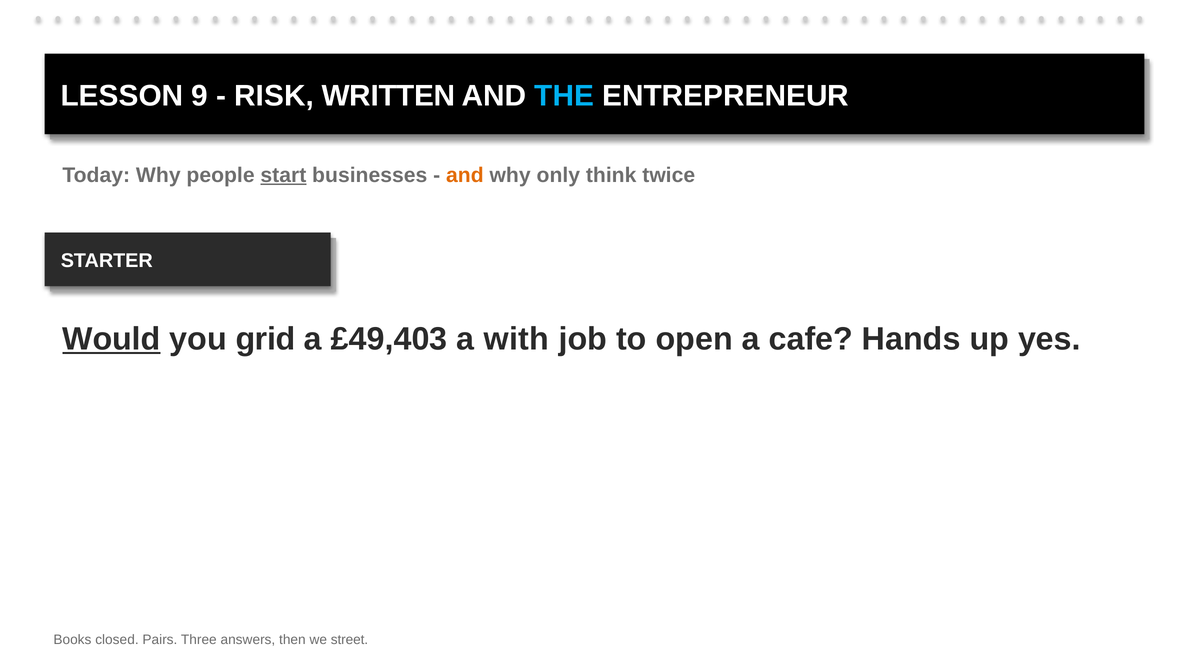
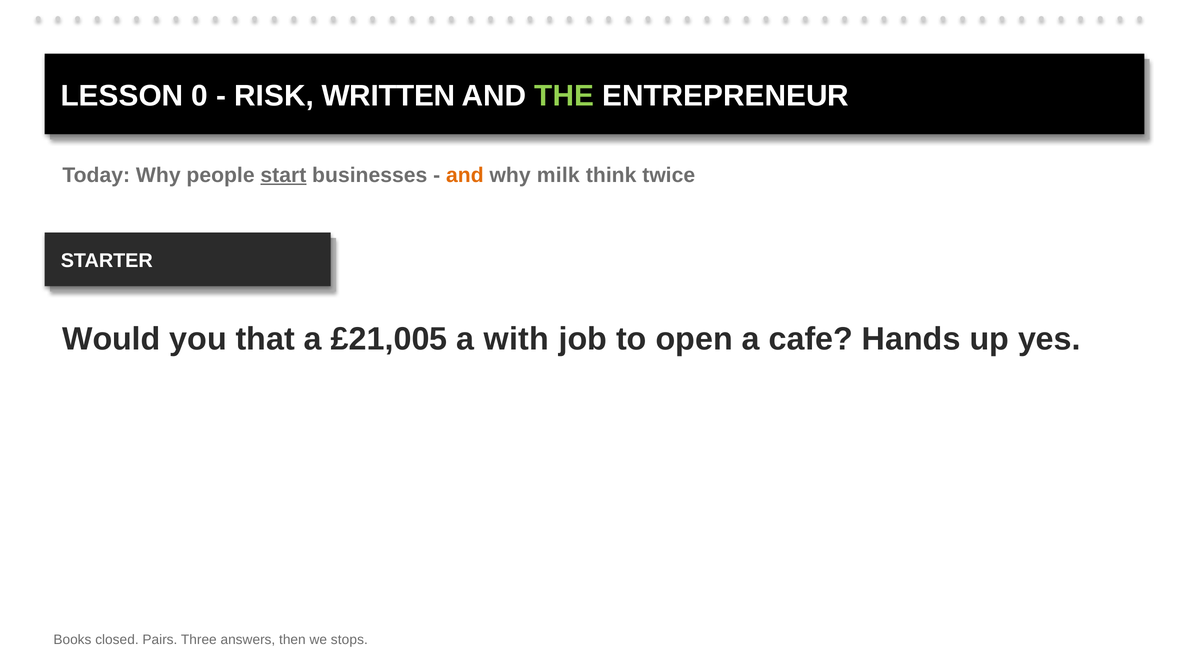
9: 9 -> 0
THE colour: light blue -> light green
only: only -> milk
Would underline: present -> none
grid: grid -> that
£49,403: £49,403 -> £21,005
street: street -> stops
